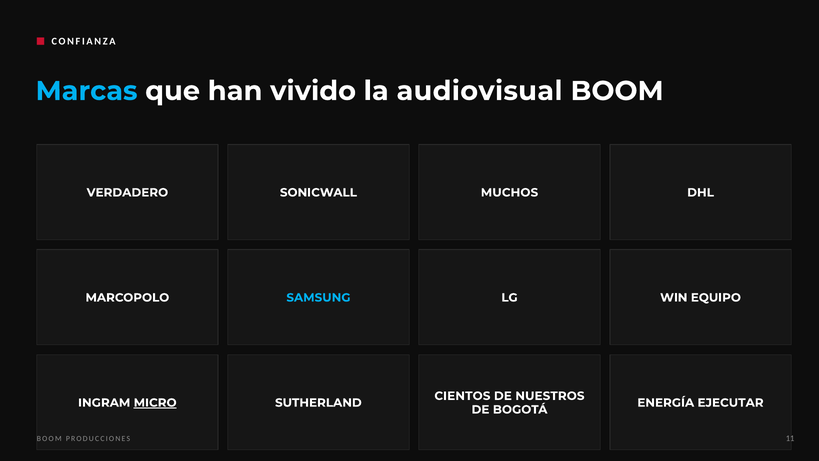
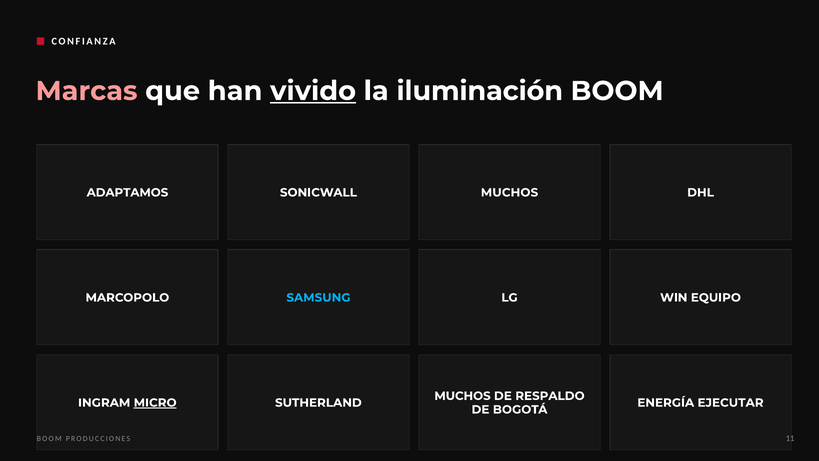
Marcas colour: light blue -> pink
vivido underline: none -> present
audiovisual: audiovisual -> iluminación
VERDADERO: VERDADERO -> ADAPTAMOS
CIENTOS at (462, 396): CIENTOS -> MUCHOS
NUESTROS: NUESTROS -> RESPALDO
